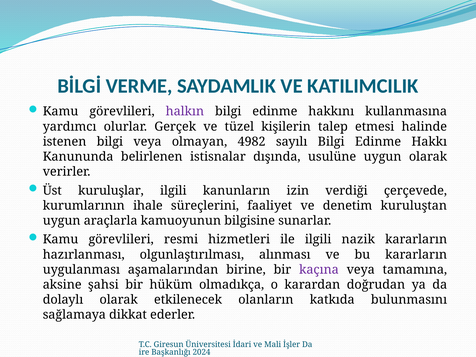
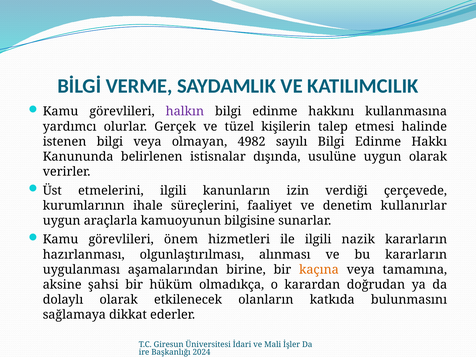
kuruluşlar: kuruluşlar -> etmelerini
kuruluştan: kuruluştan -> kullanırlar
resmi: resmi -> önem
kaçına colour: purple -> orange
